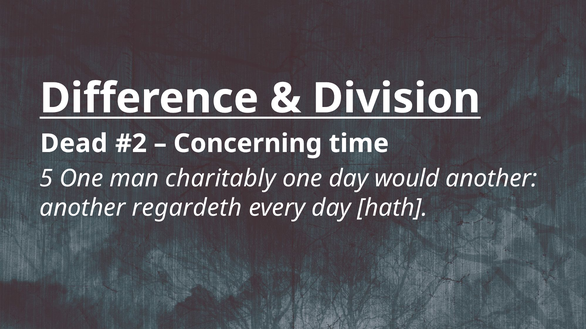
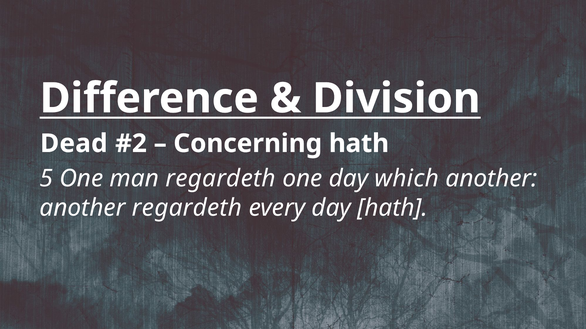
Concerning time: time -> hath
man charitably: charitably -> regardeth
would: would -> which
